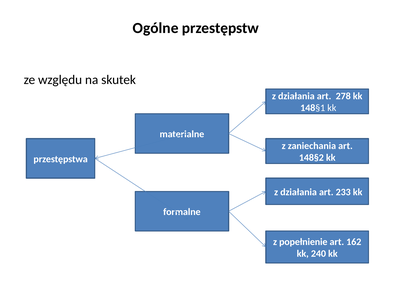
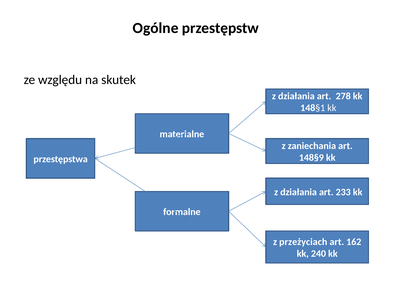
148§2: 148§2 -> 148§9
popełnienie: popełnienie -> przeżyciach
